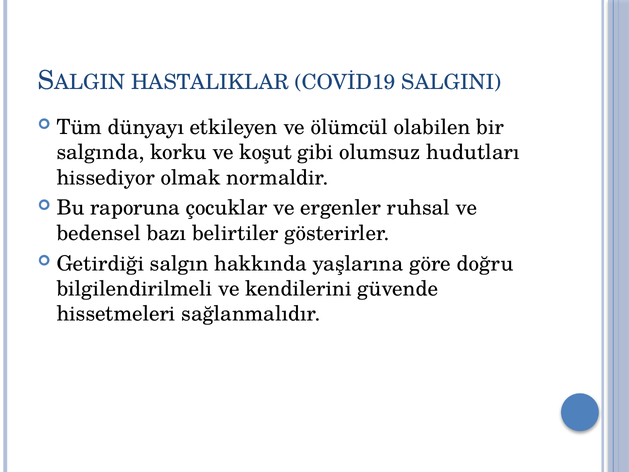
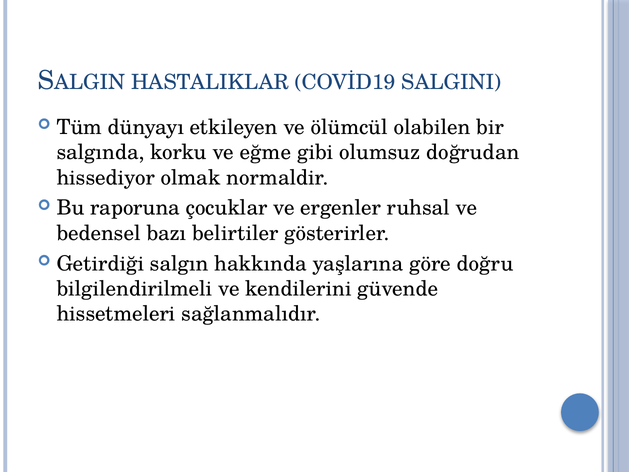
koşut: koşut -> eğme
hudutları: hudutları -> doğrudan
